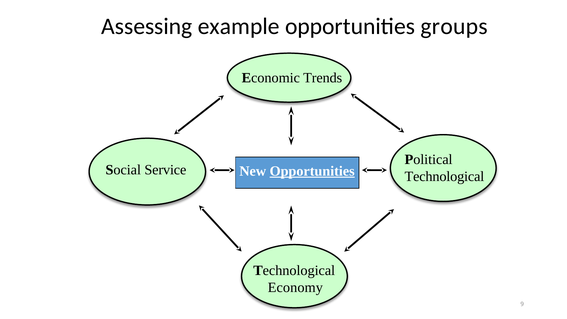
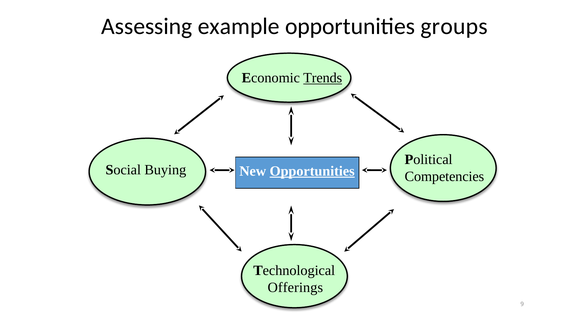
Trends underline: none -> present
Service: Service -> Buying
Technological at (444, 176): Technological -> Competencies
Economy: Economy -> Offerings
